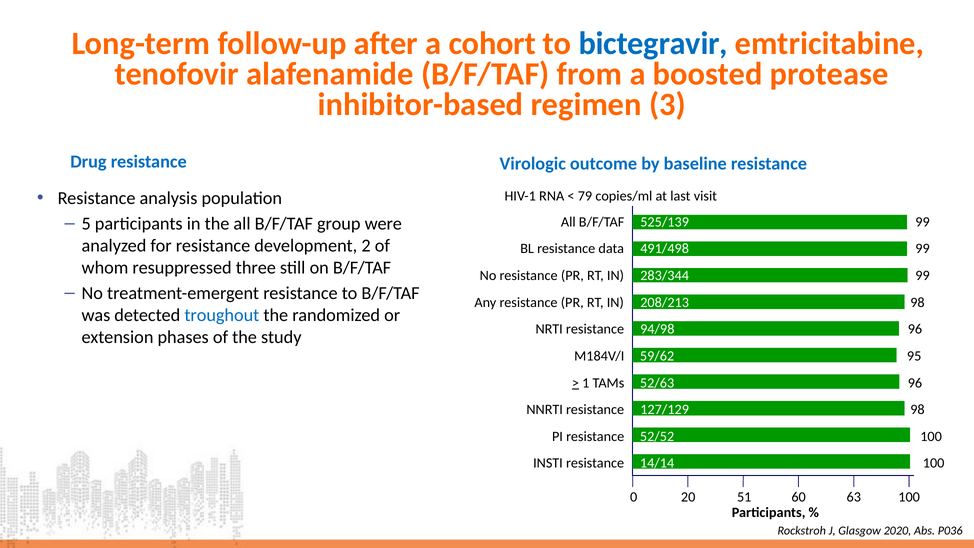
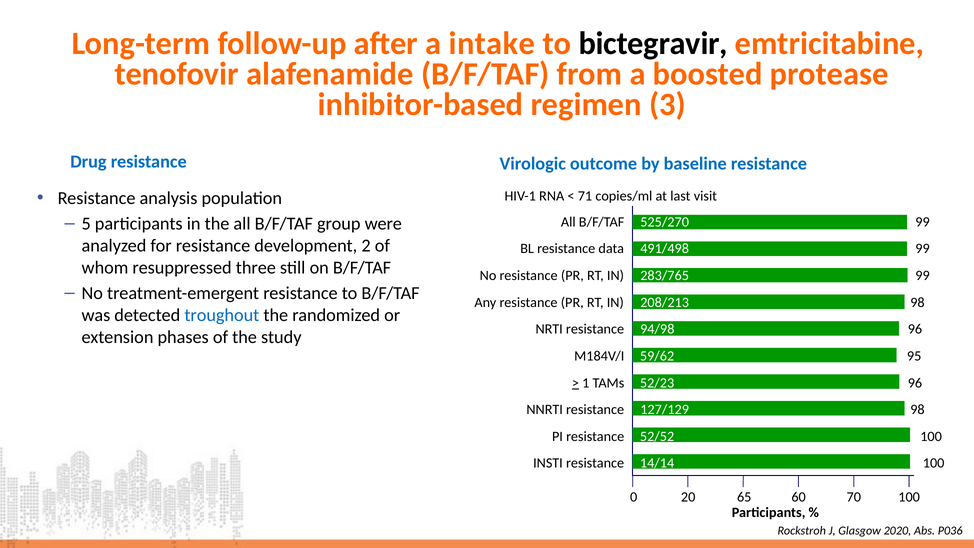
cohort: cohort -> intake
bictegravir colour: blue -> black
79: 79 -> 71
525/139: 525/139 -> 525/270
283/344: 283/344 -> 283/765
52/63: 52/63 -> 52/23
51: 51 -> 65
63: 63 -> 70
